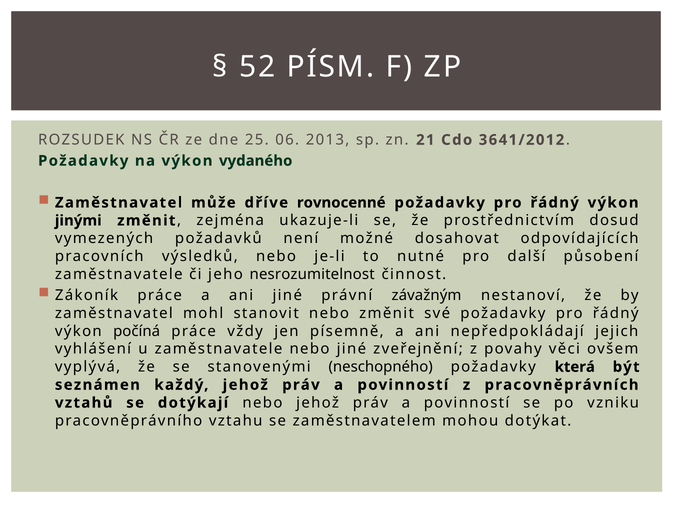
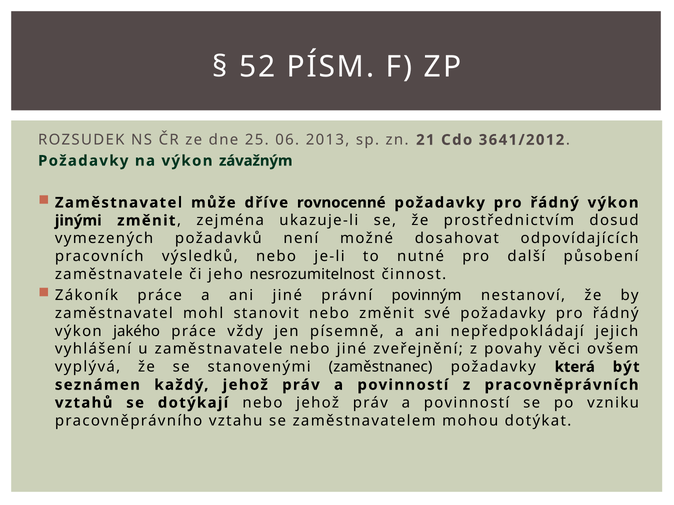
vydaného: vydaného -> závažným
závažným: závažným -> povinným
počíná: počíná -> jakého
neschopného: neschopného -> zaměstnanec
